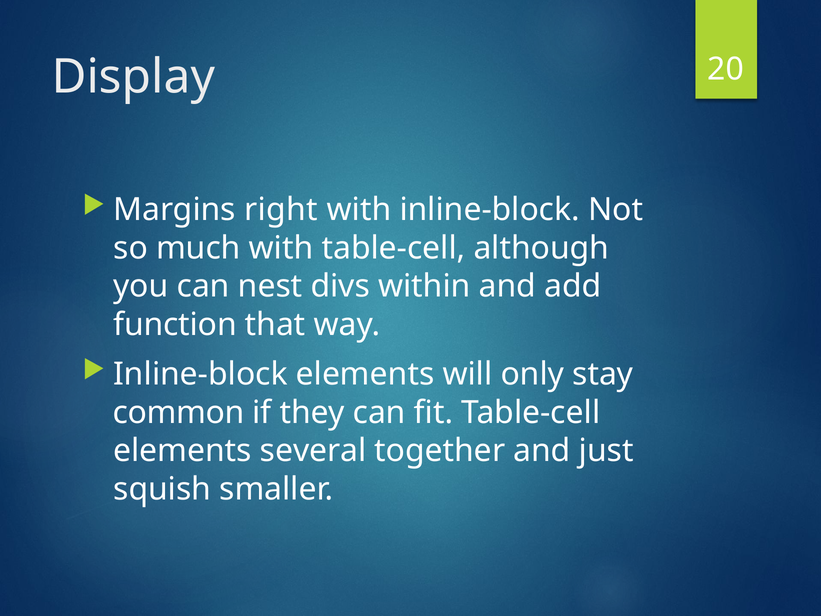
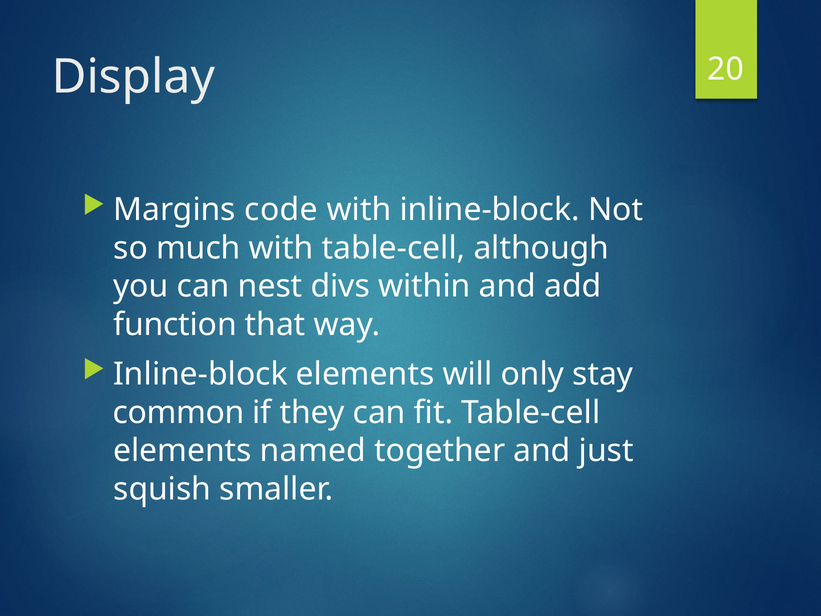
right: right -> code
several: several -> named
